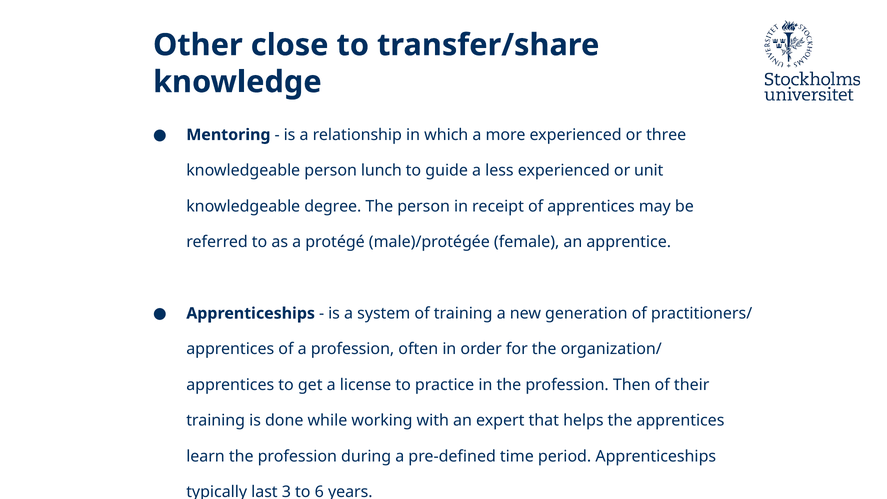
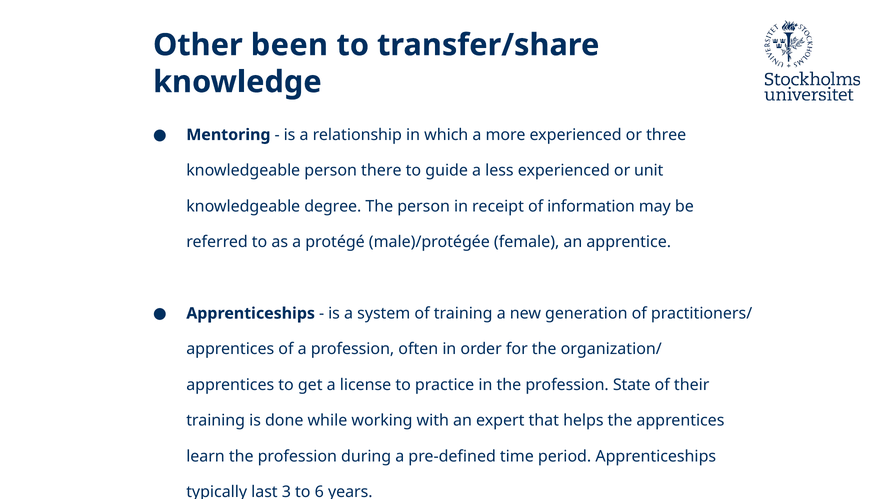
close: close -> been
lunch: lunch -> there
of apprentices: apprentices -> information
Then: Then -> State
